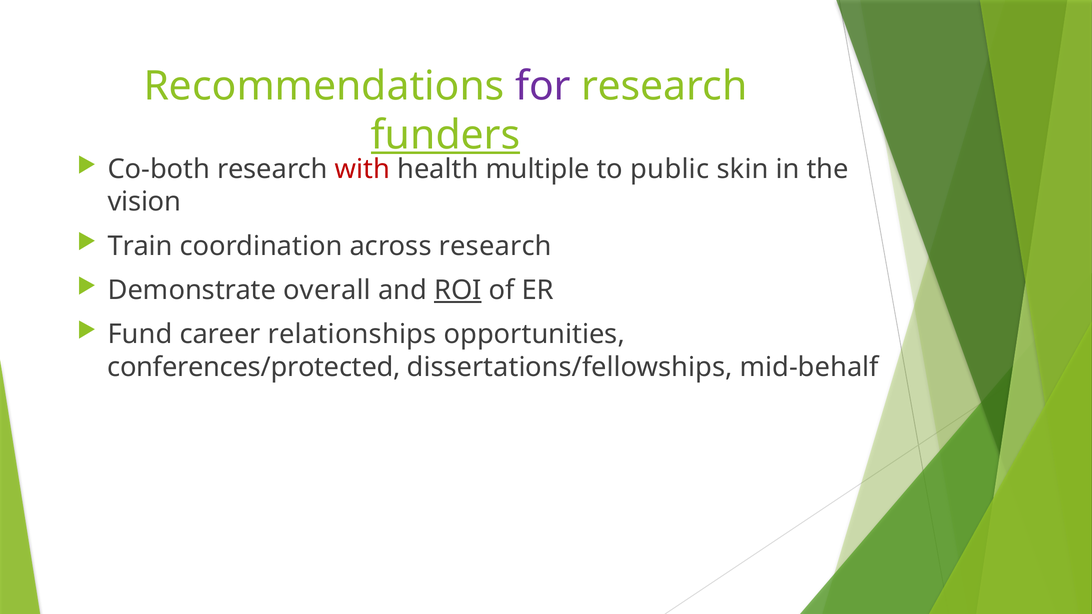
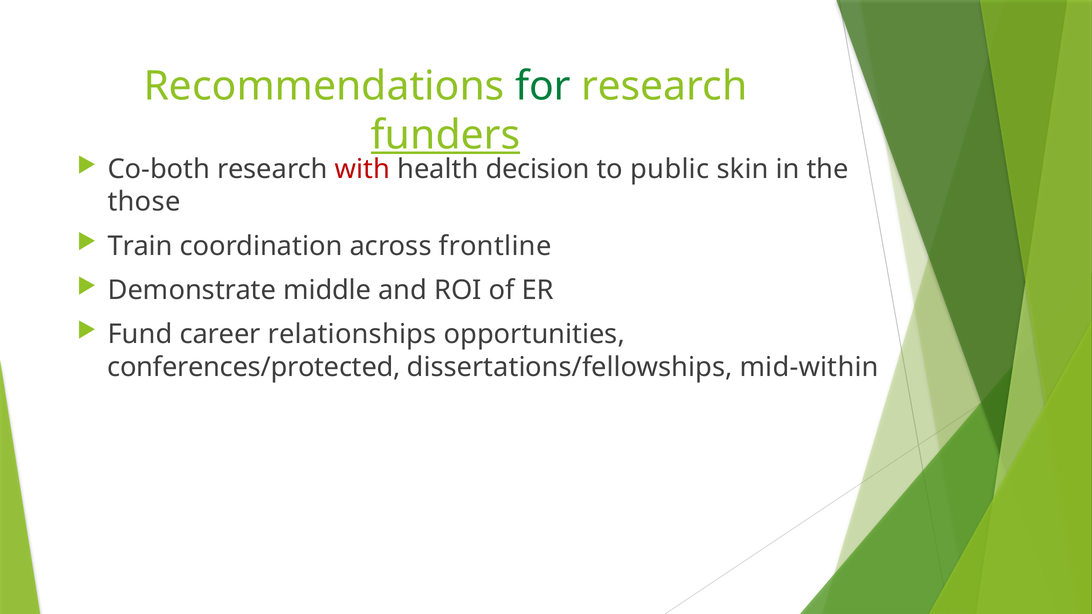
for colour: purple -> green
multiple: multiple -> decision
vision: vision -> those
across research: research -> frontline
overall: overall -> middle
ROI underline: present -> none
mid-behalf: mid-behalf -> mid-within
